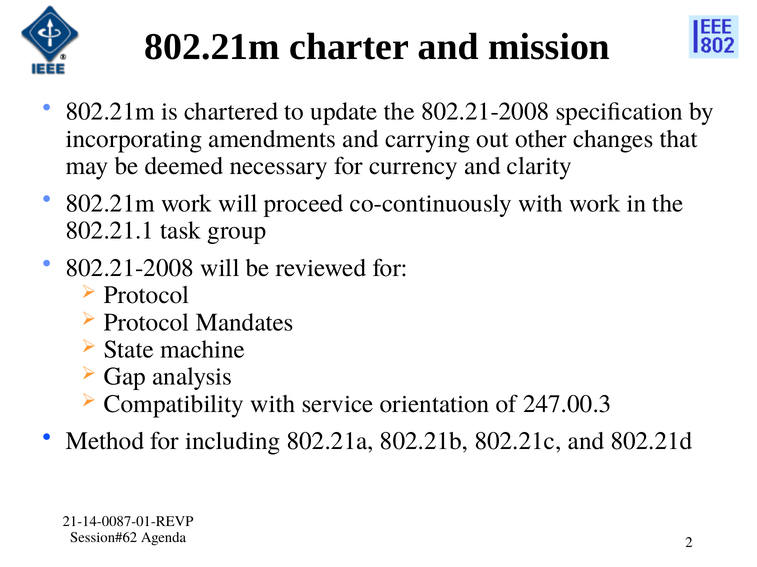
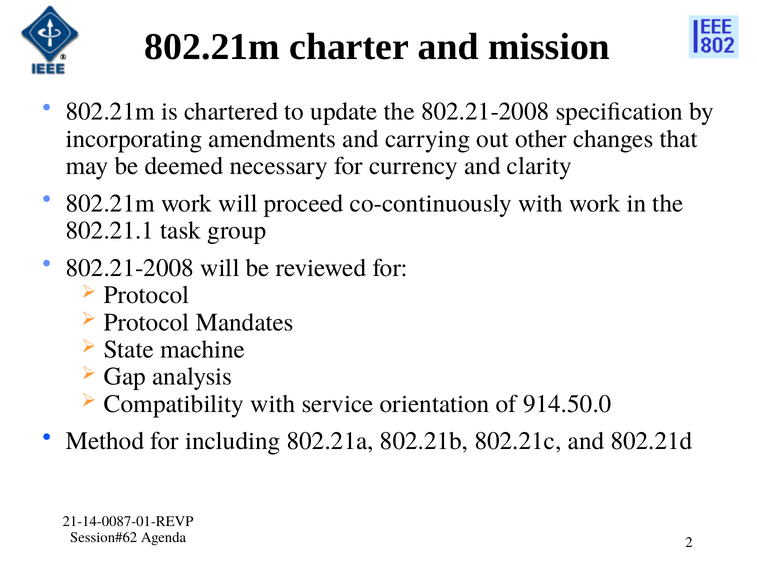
247.00.3: 247.00.3 -> 914.50.0
